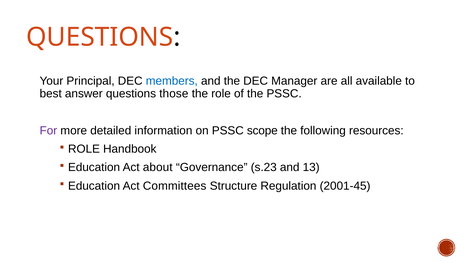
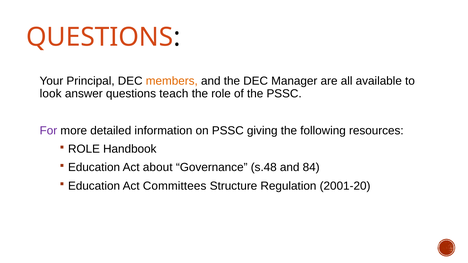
members colour: blue -> orange
best: best -> look
those: those -> teach
scope: scope -> giving
s.23: s.23 -> s.48
13: 13 -> 84
2001-45: 2001-45 -> 2001-20
